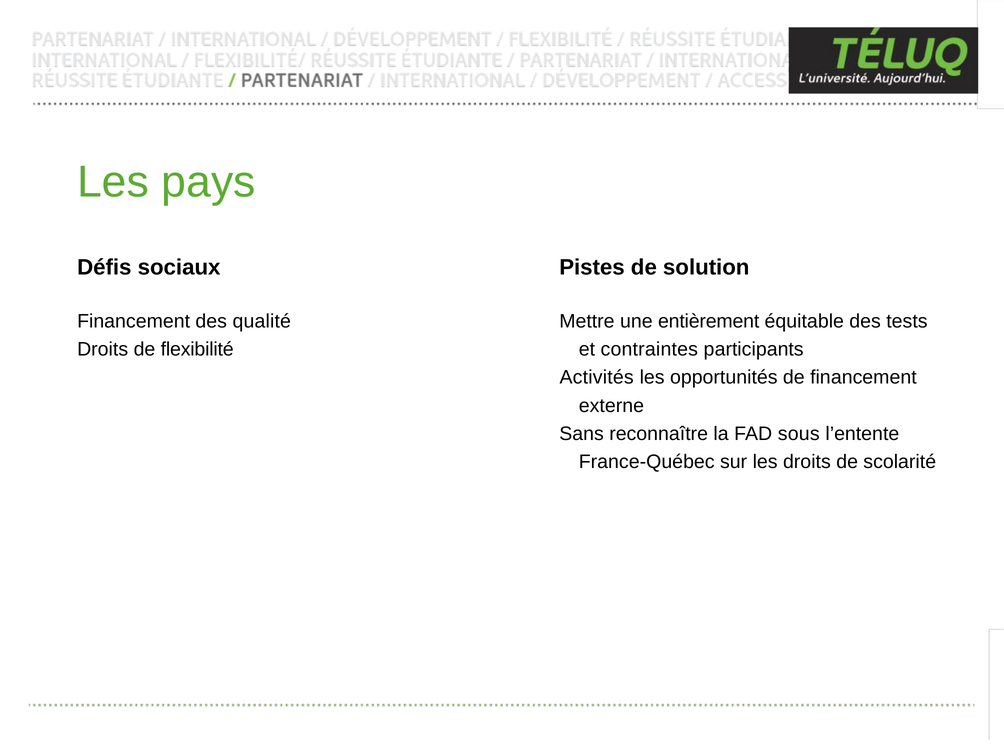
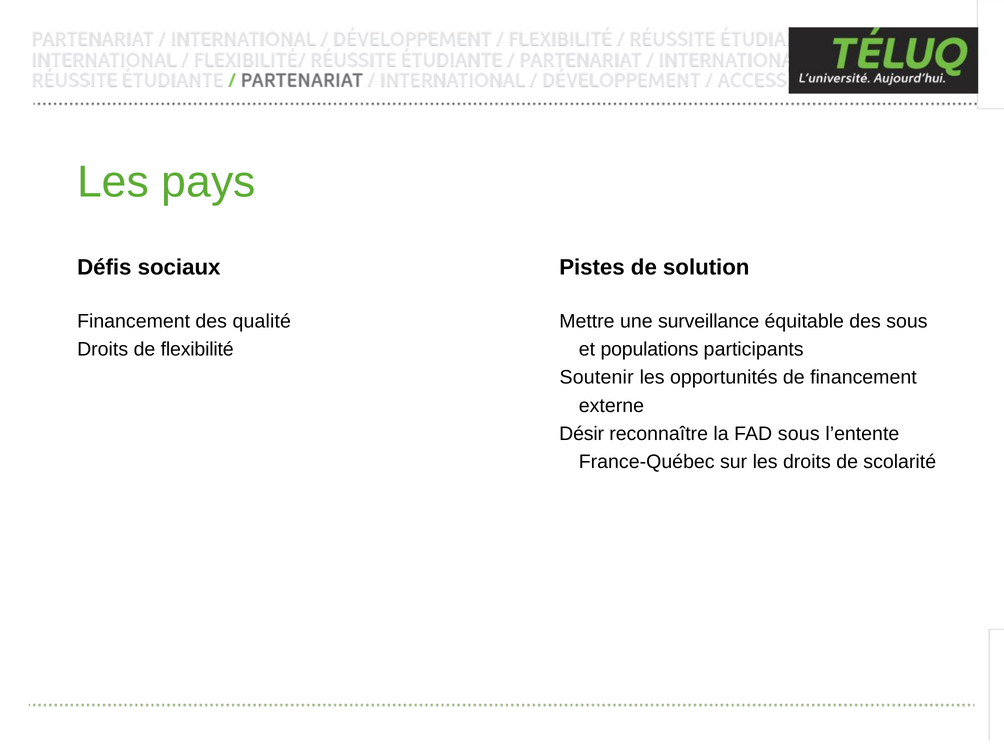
entièrement: entièrement -> surveillance
des tests: tests -> sous
contraintes: contraintes -> populations
Activités: Activités -> Soutenir
Sans: Sans -> Désir
